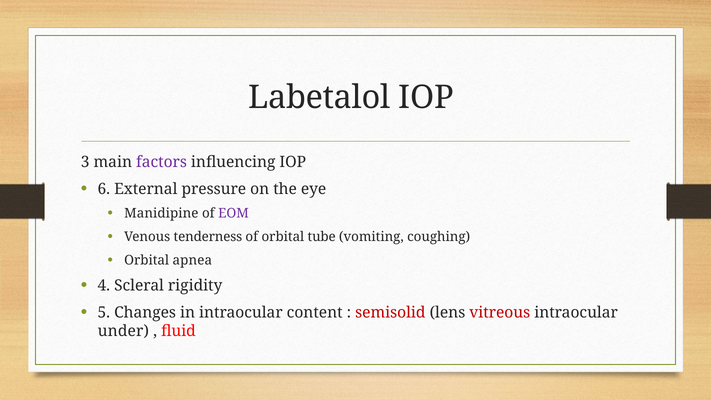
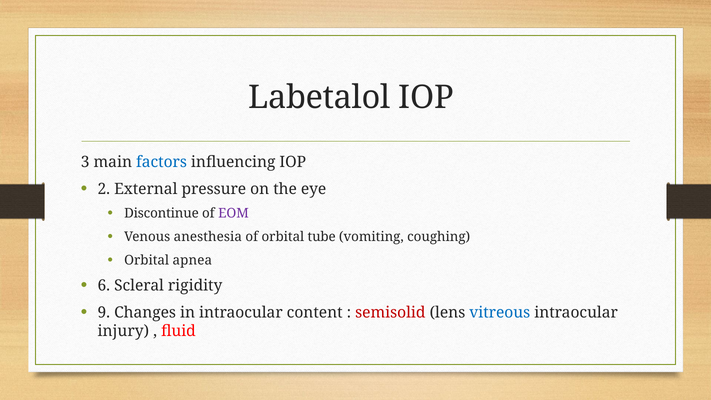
factors colour: purple -> blue
6: 6 -> 2
Manidipine: Manidipine -> Discontinue
tenderness: tenderness -> anesthesia
4: 4 -> 6
5: 5 -> 9
vitreous colour: red -> blue
under: under -> injury
